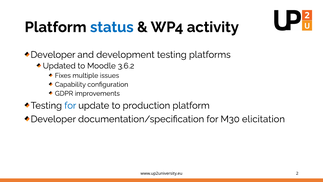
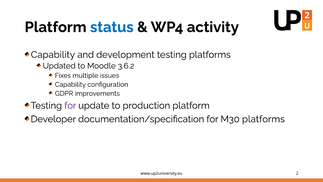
Developer at (53, 55): Developer -> Capability
for at (70, 105) colour: blue -> purple
M30 elicitation: elicitation -> platforms
